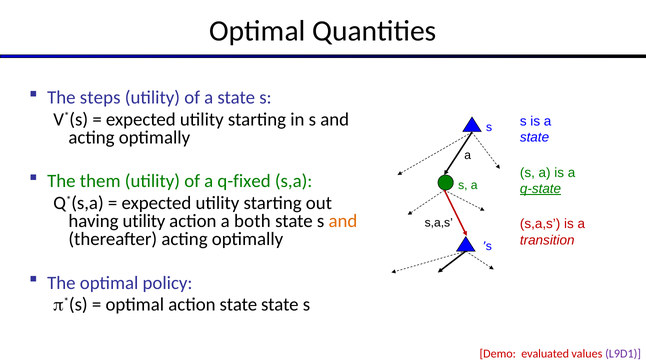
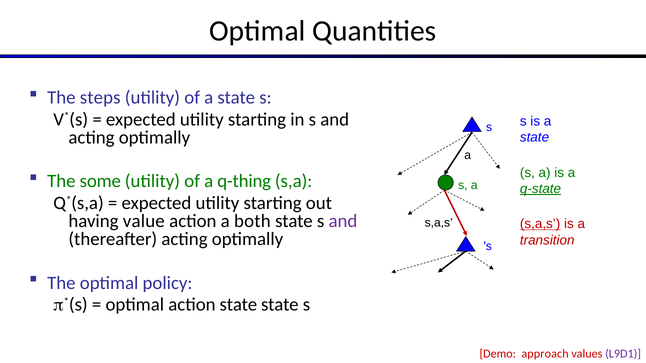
them: them -> some
q-fixed: q-fixed -> q-thing
having utility: utility -> value
and at (343, 221) colour: orange -> purple
s,a,s at (540, 224) underline: none -> present
evaluated: evaluated -> approach
